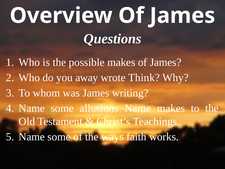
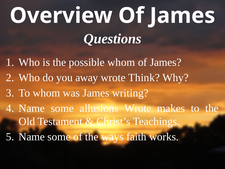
possible makes: makes -> whom
allusions Name: Name -> Wrote
